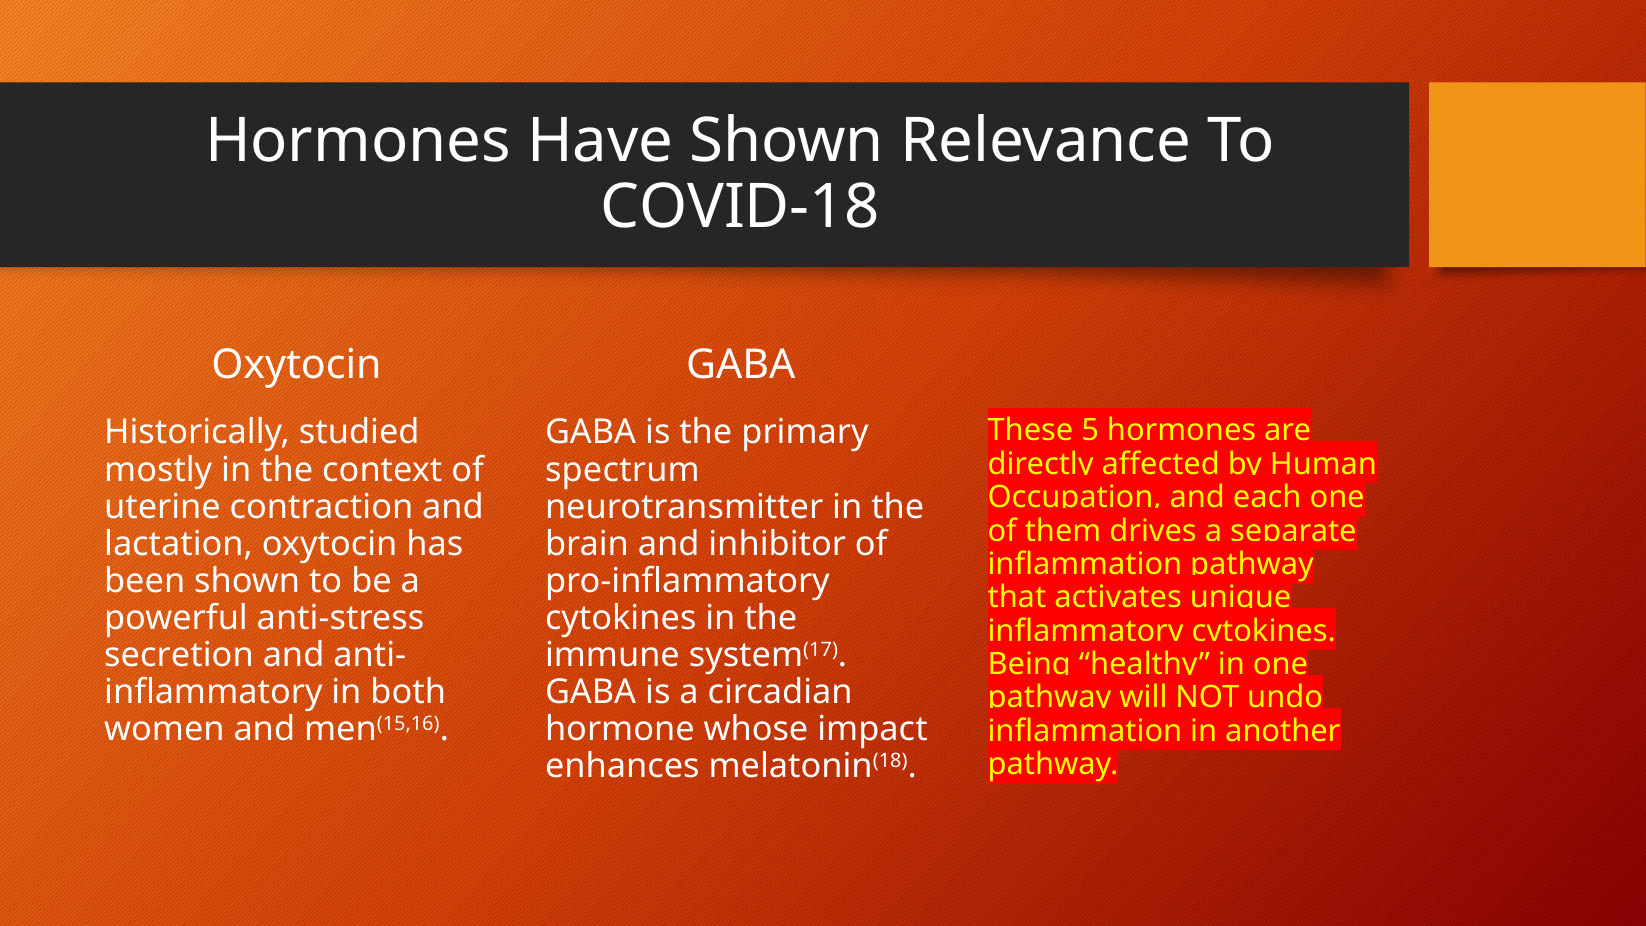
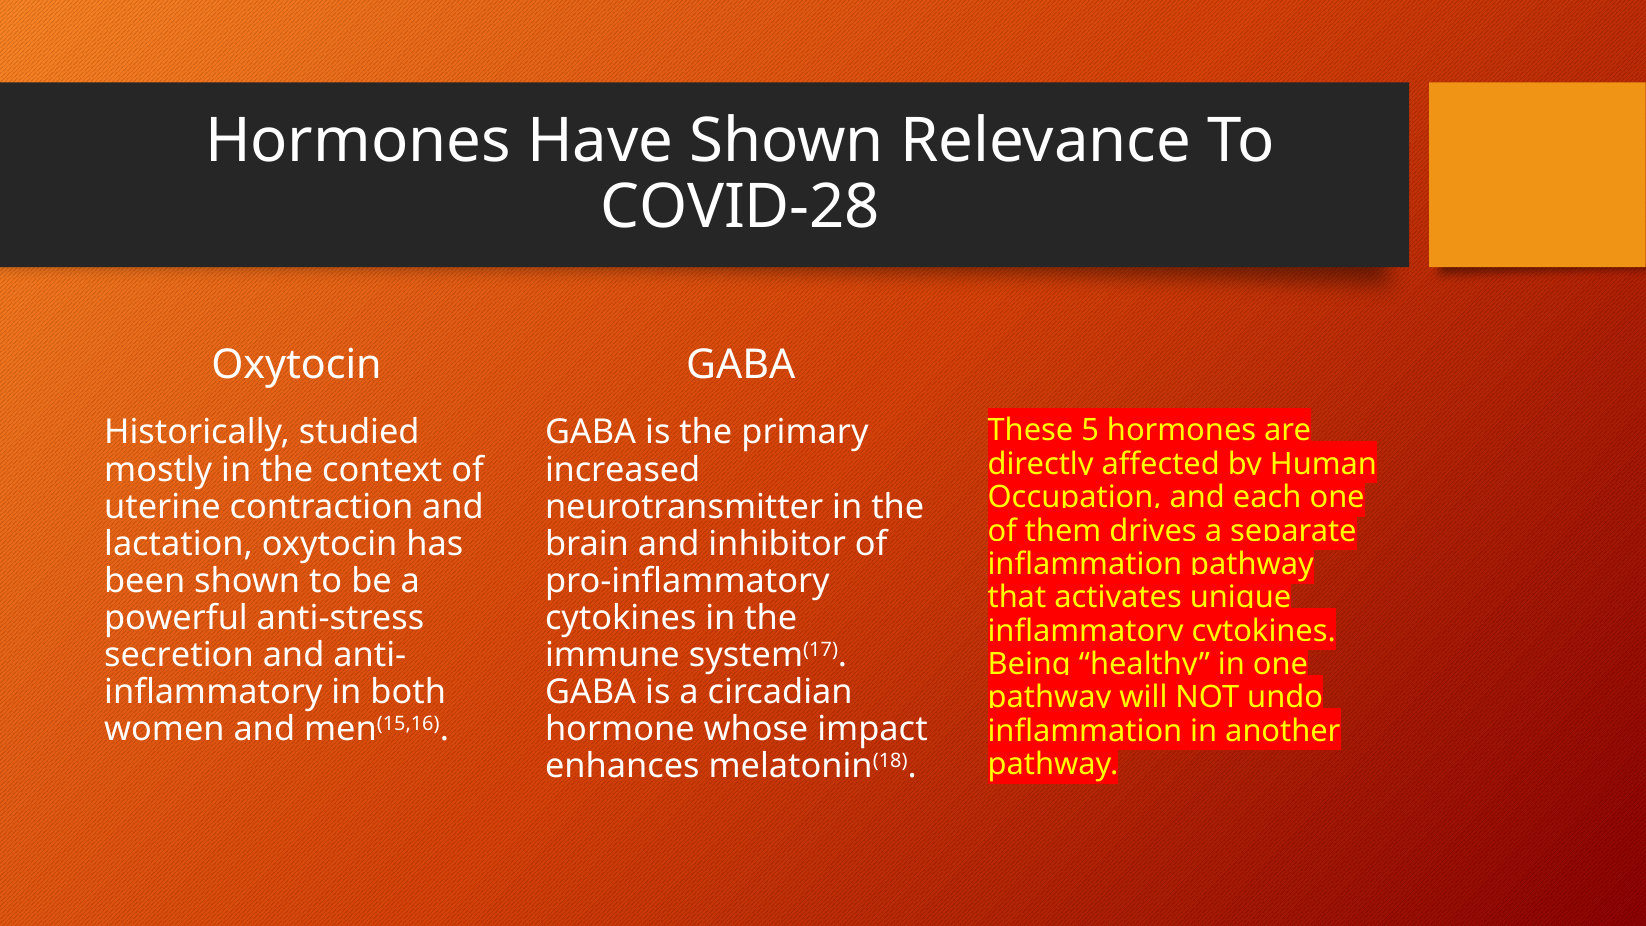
COVID-18: COVID-18 -> COVID-28
spectrum: spectrum -> increased
